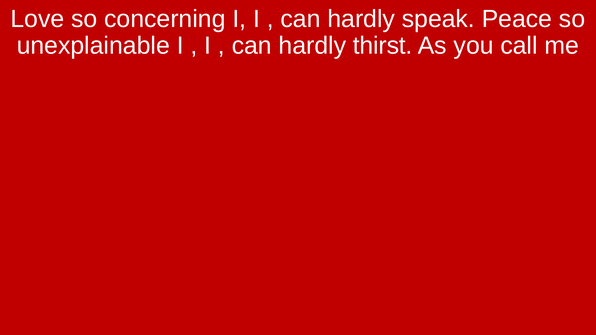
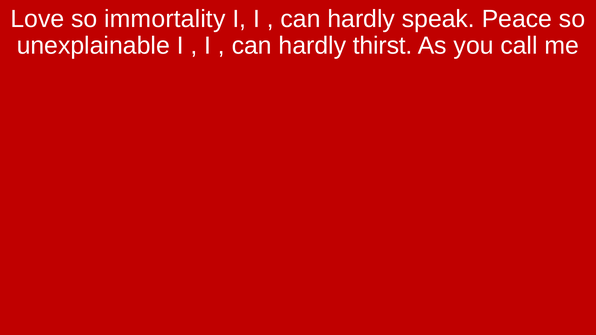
concerning: concerning -> immortality
